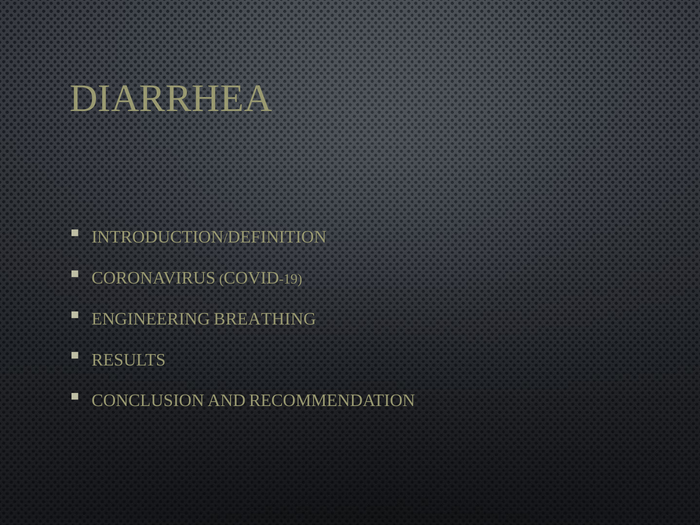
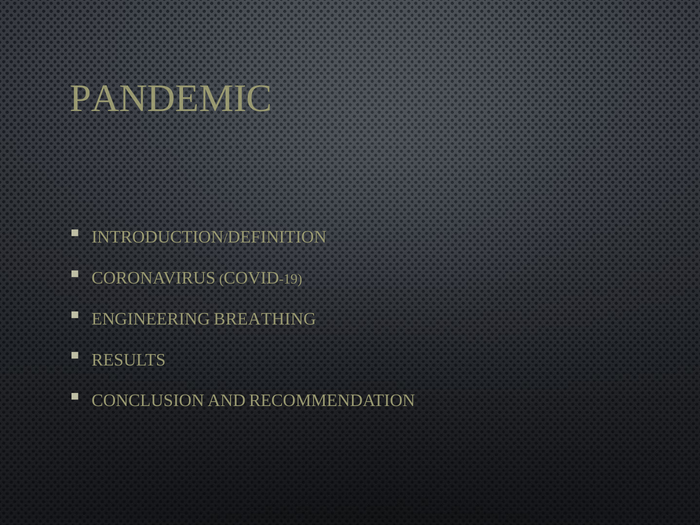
DIARRHEA: DIARRHEA -> PANDEMIC
